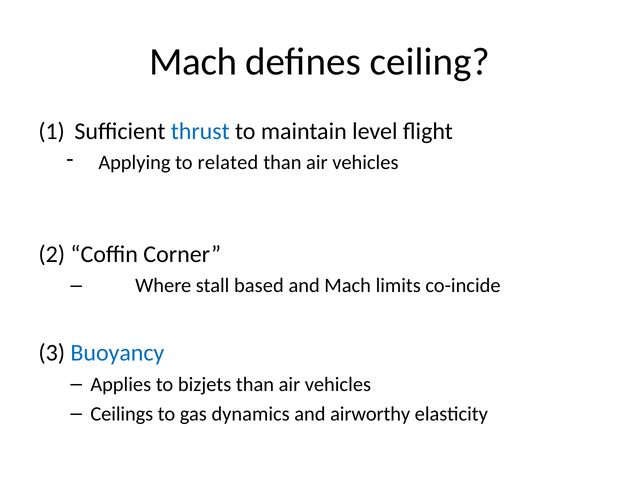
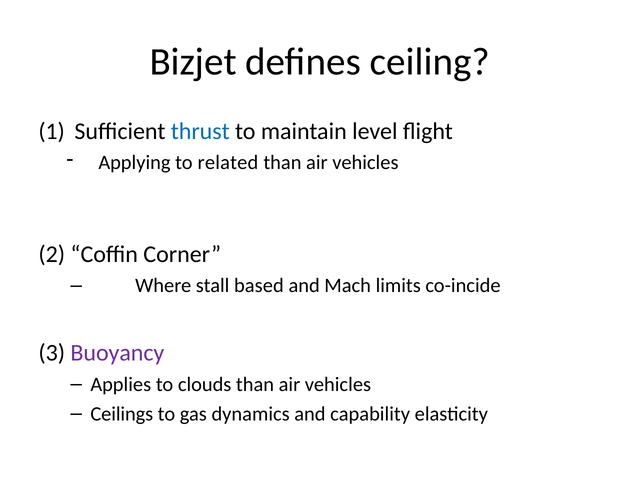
Mach at (193, 62): Mach -> Bizjet
Buoyancy colour: blue -> purple
bizjets: bizjets -> clouds
airworthy: airworthy -> capability
